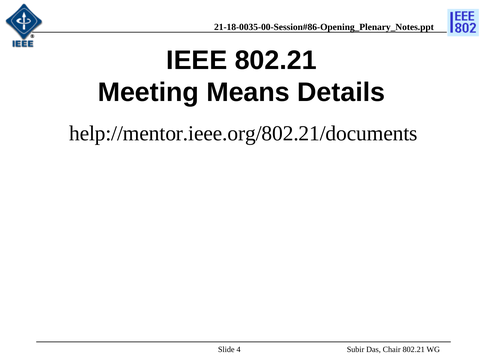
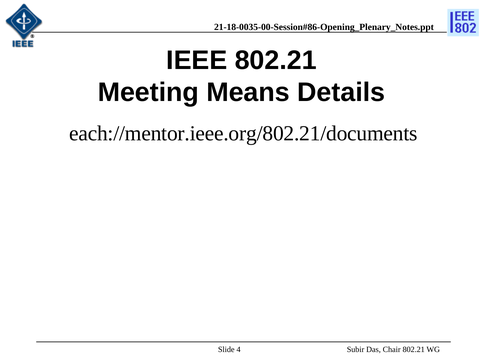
help://mentor.ieee.org/802.21/documents: help://mentor.ieee.org/802.21/documents -> each://mentor.ieee.org/802.21/documents
